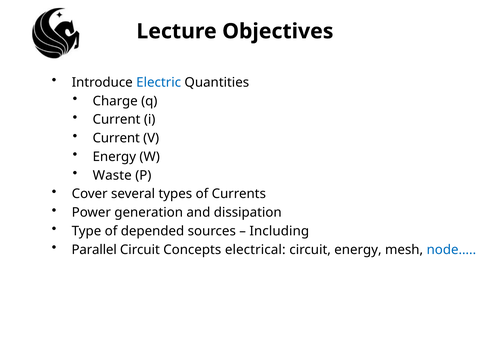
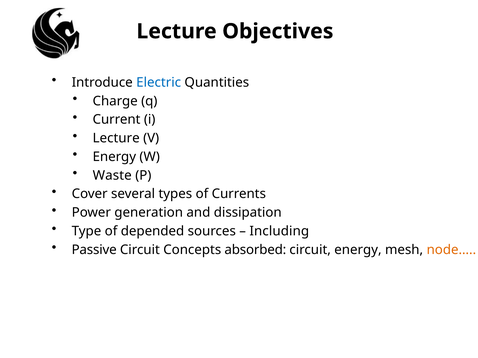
Current at (116, 138): Current -> Lecture
Parallel: Parallel -> Passive
electrical: electrical -> absorbed
node… colour: blue -> orange
